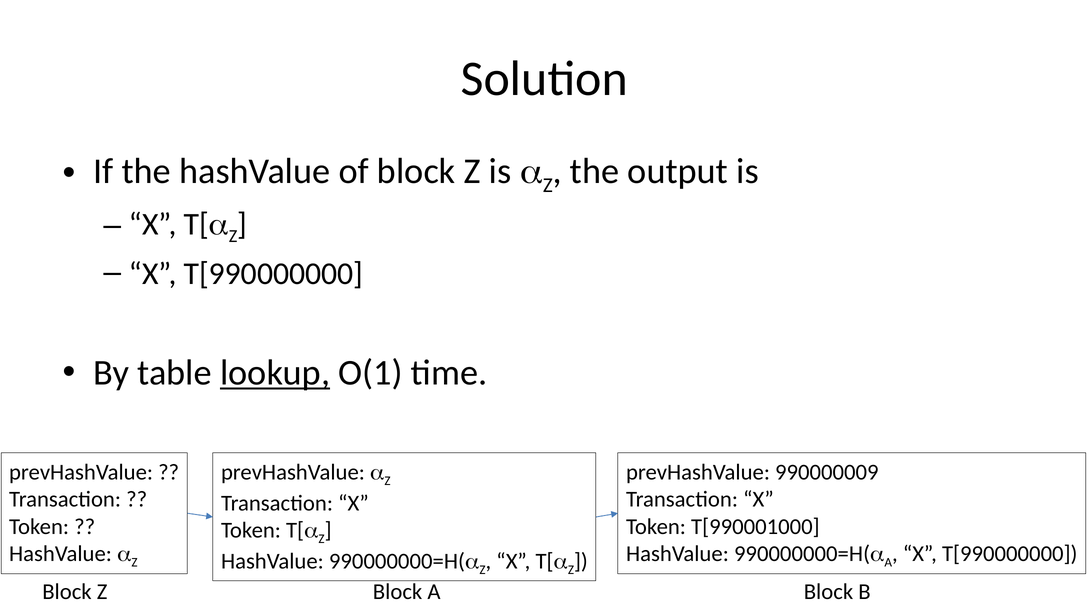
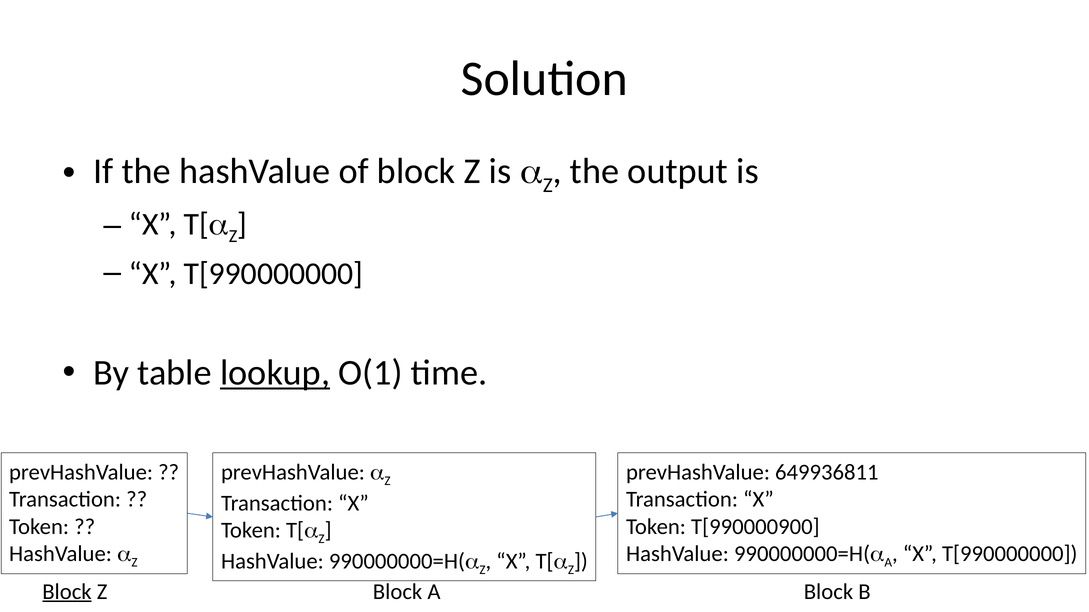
990000009: 990000009 -> 649936811
T[990001000: T[990001000 -> T[990000900
Block at (67, 592) underline: none -> present
